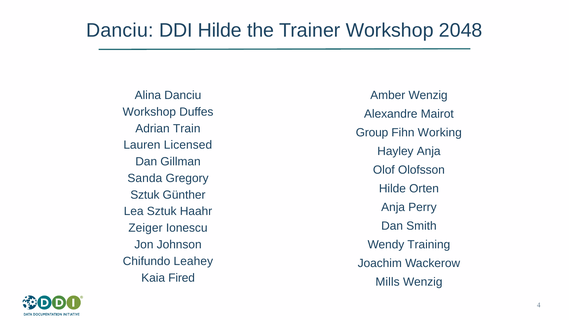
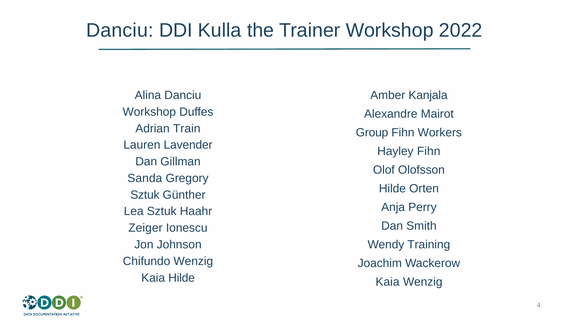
DDI Hilde: Hilde -> Kulla
2048: 2048 -> 2022
Amber Wenzig: Wenzig -> Kanjala
Working: Working -> Workers
Licensed: Licensed -> Lavender
Hayley Anja: Anja -> Fihn
Chifundo Leahey: Leahey -> Wenzig
Kaia Fired: Fired -> Hilde
Mills at (388, 282): Mills -> Kaia
